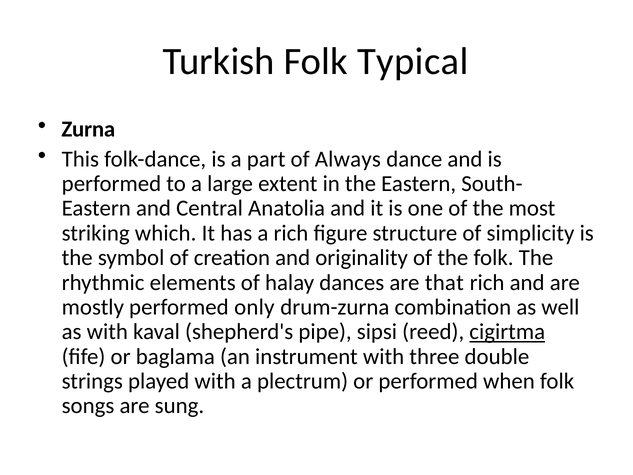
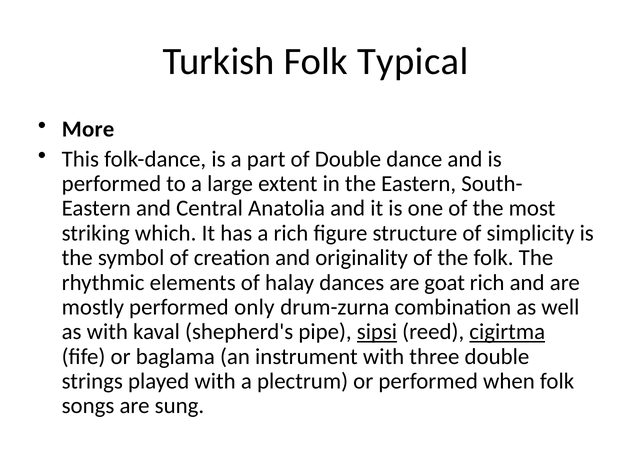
Zurna: Zurna -> More
of Always: Always -> Double
that: that -> goat
sipsi underline: none -> present
